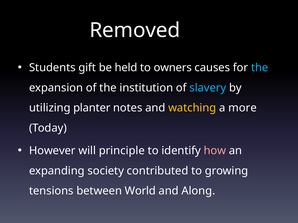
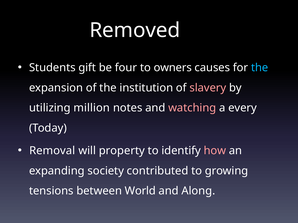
held: held -> four
slavery colour: light blue -> pink
planter: planter -> million
watching colour: yellow -> pink
more: more -> every
However: However -> Removal
principle: principle -> property
